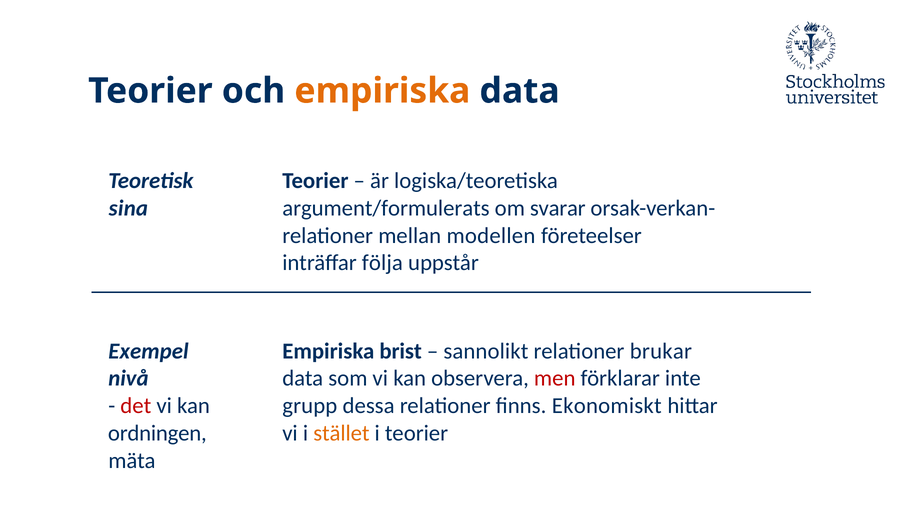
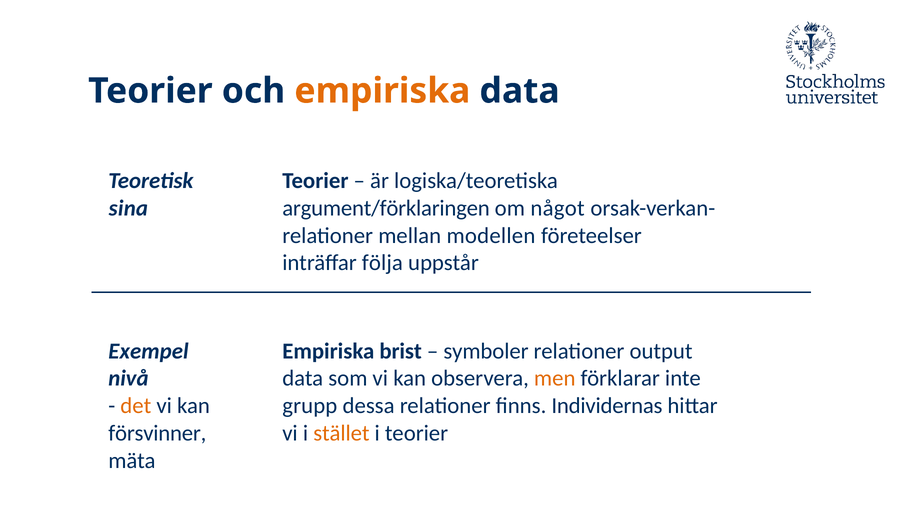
argument/formulerats: argument/formulerats -> argument/förklaringen
svarar: svarar -> något
sannolikt: sannolikt -> symboler
brukar: brukar -> output
men colour: red -> orange
det colour: red -> orange
Ekonomiskt: Ekonomiskt -> Individernas
ordningen: ordningen -> försvinner
